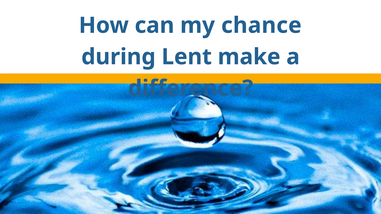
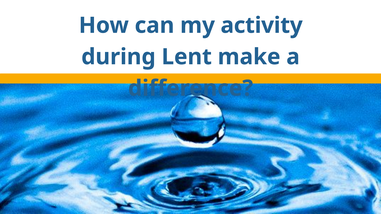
chance: chance -> activity
